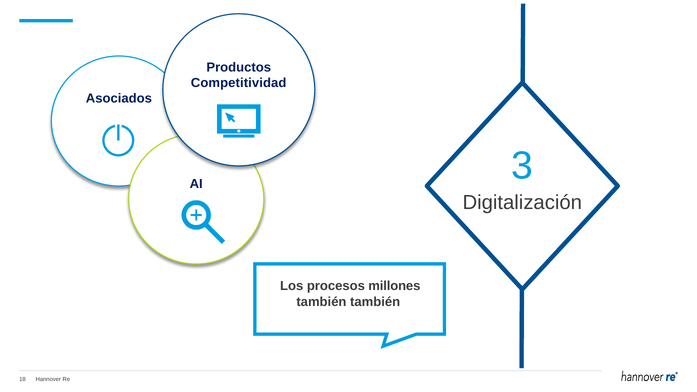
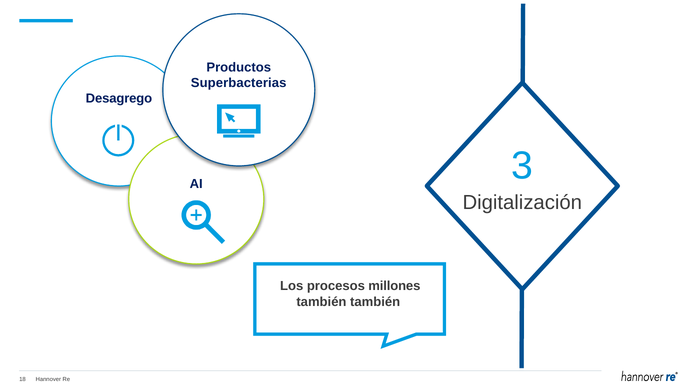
Competitividad: Competitividad -> Superbacterias
Asociados: Asociados -> Desagrego
